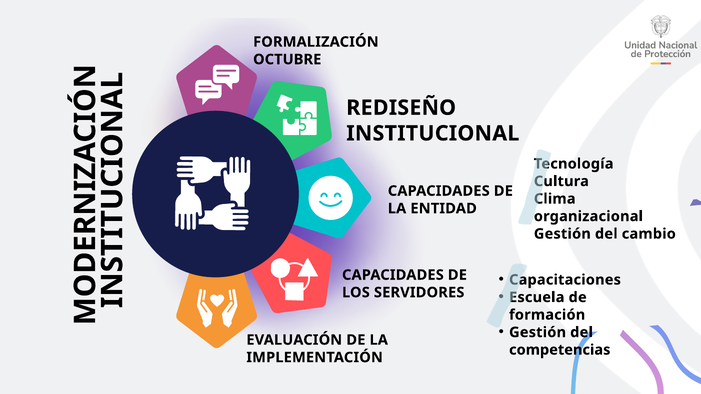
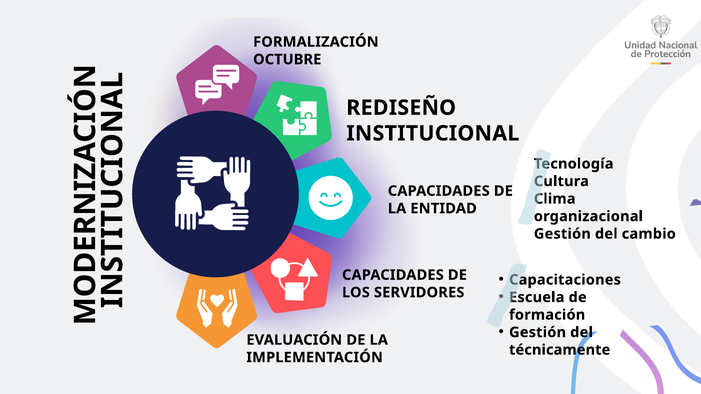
competencias: competencias -> técnicamente
